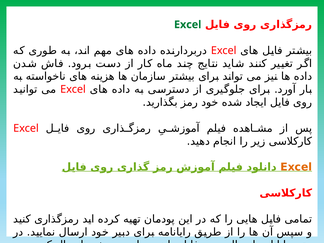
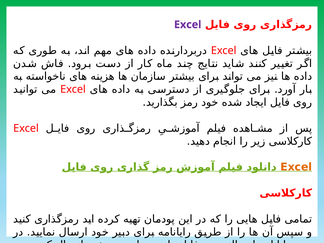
Excel at (188, 25) colour: green -> purple
